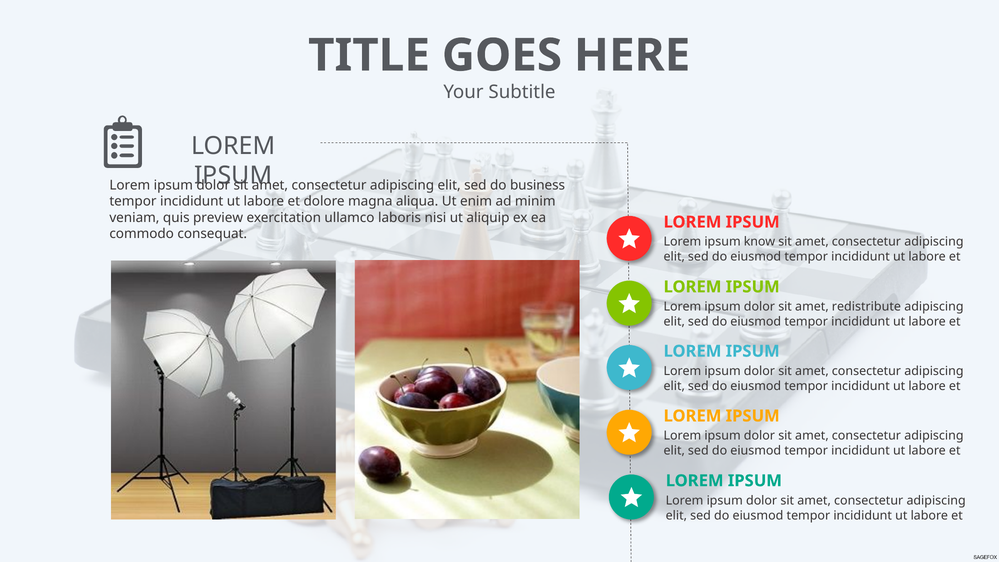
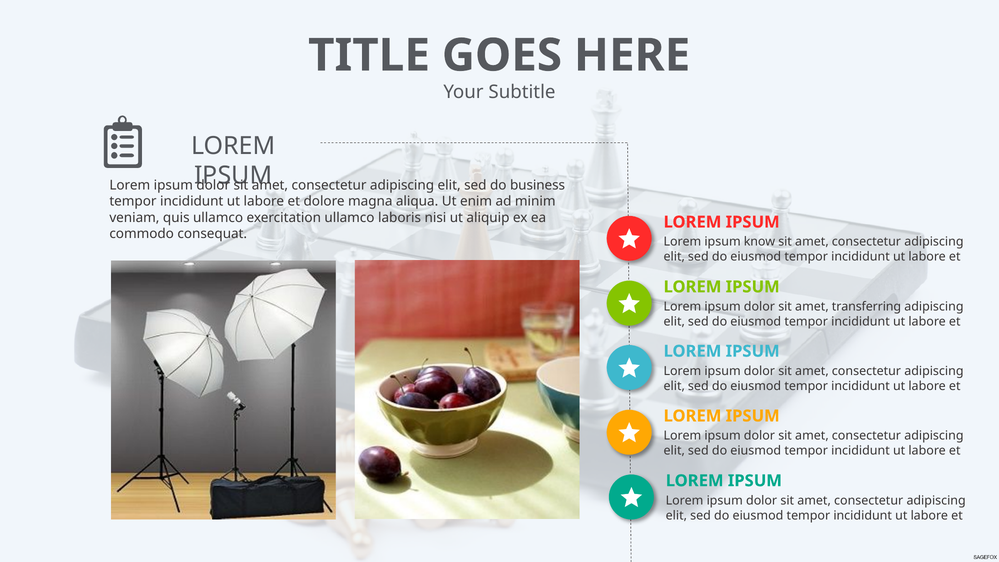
quis preview: preview -> ullamco
redistribute: redistribute -> transferring
